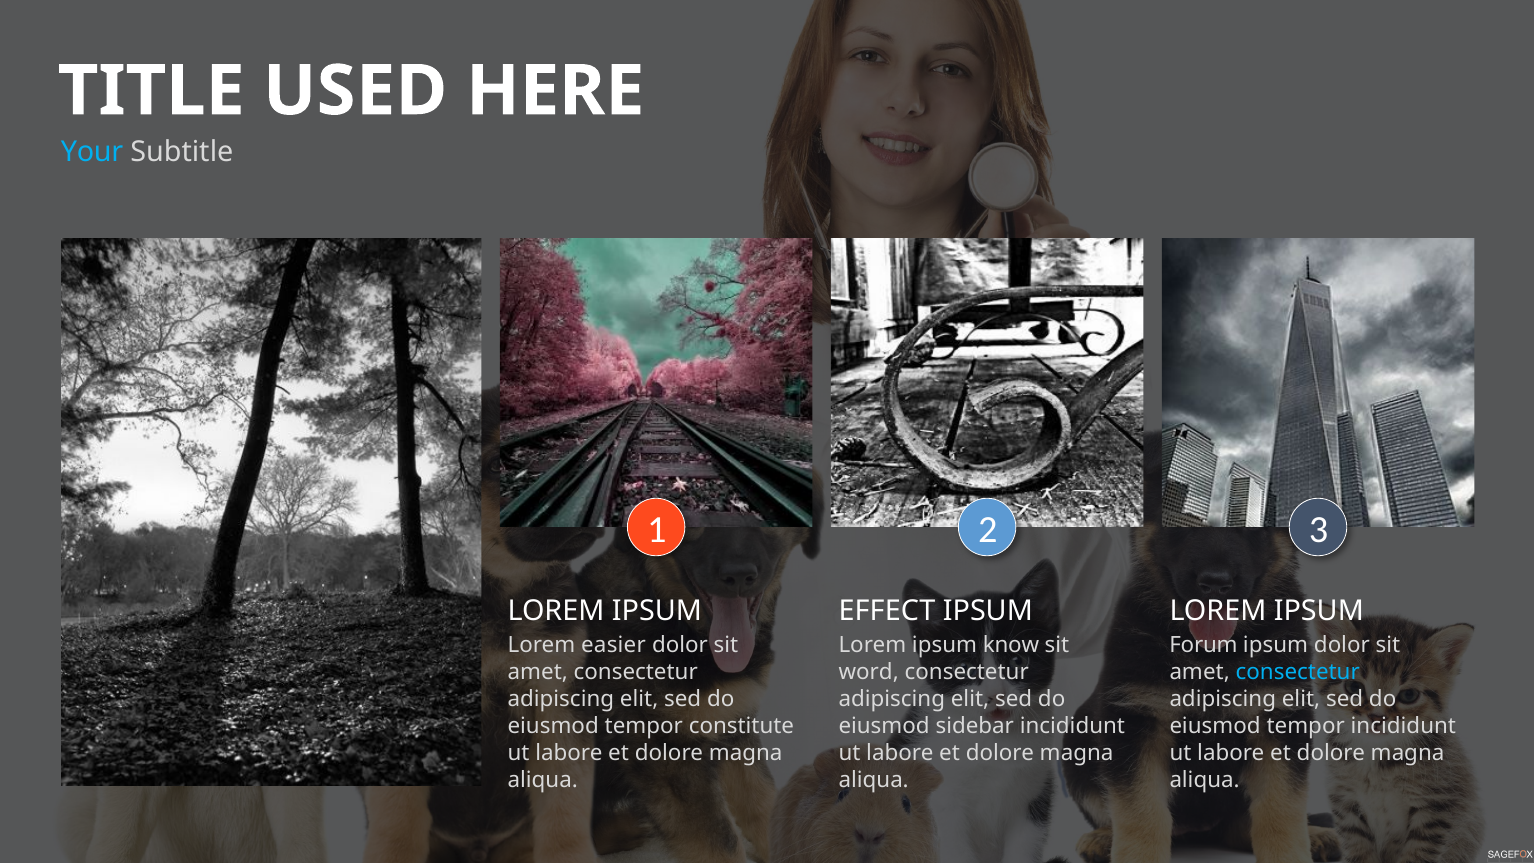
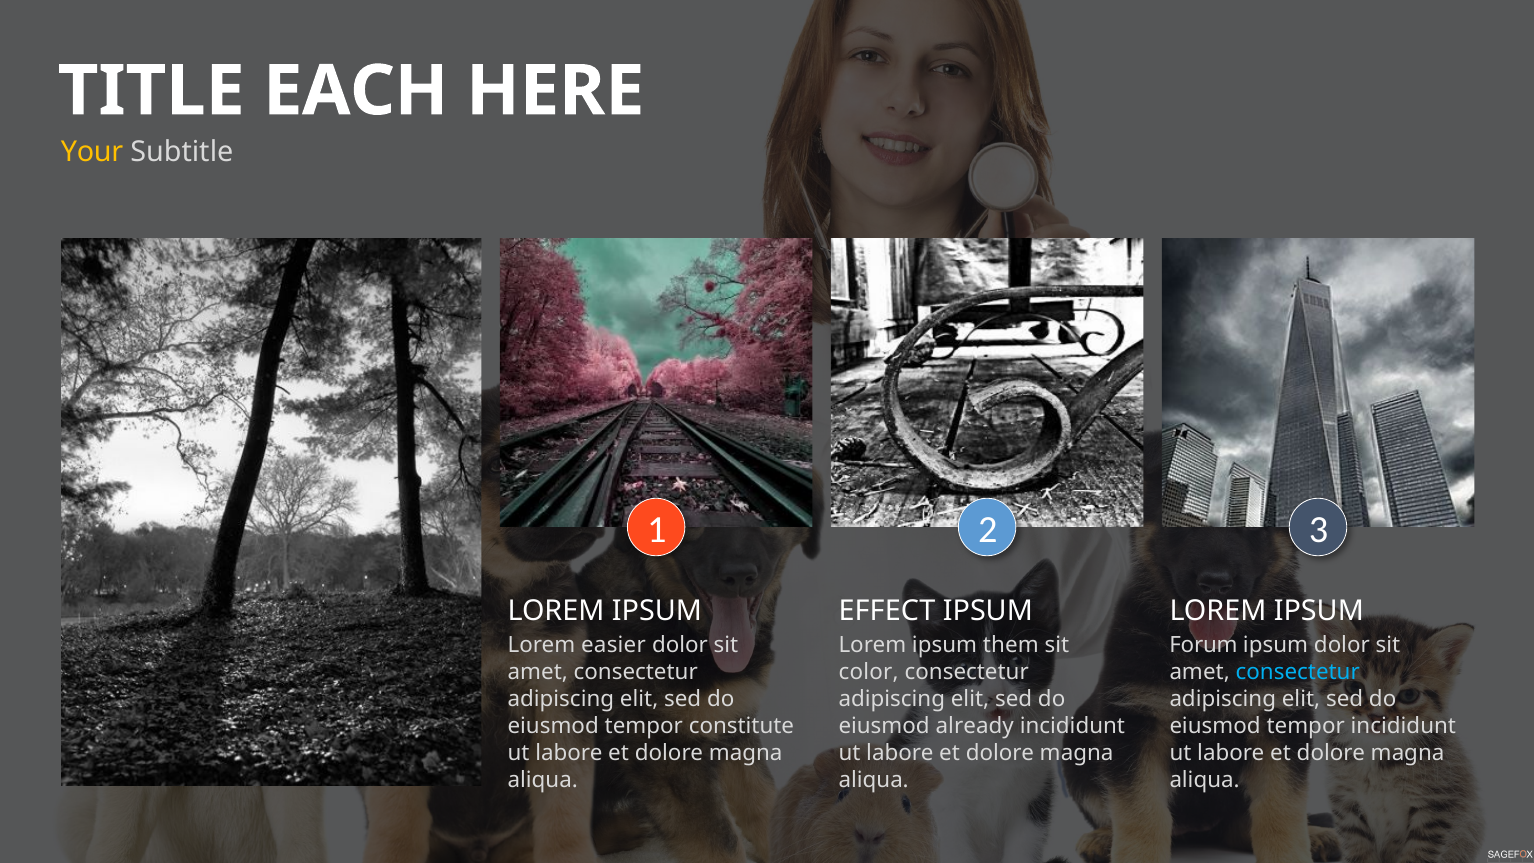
USED: USED -> EACH
Your colour: light blue -> yellow
know: know -> them
word: word -> color
sidebar: sidebar -> already
